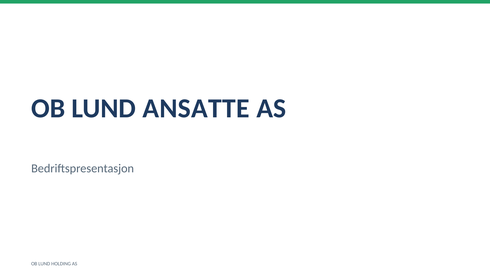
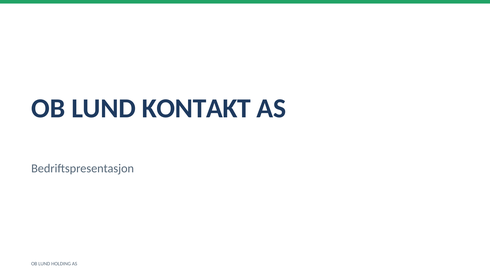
ANSATTE: ANSATTE -> KONTAKT
